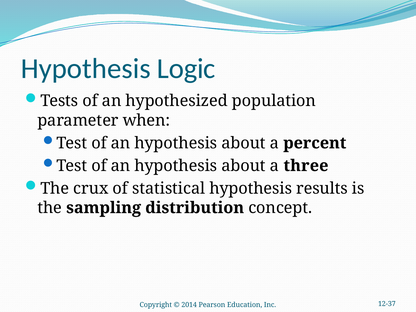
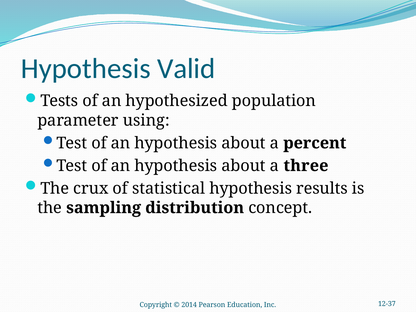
Logic: Logic -> Valid
when: when -> using
